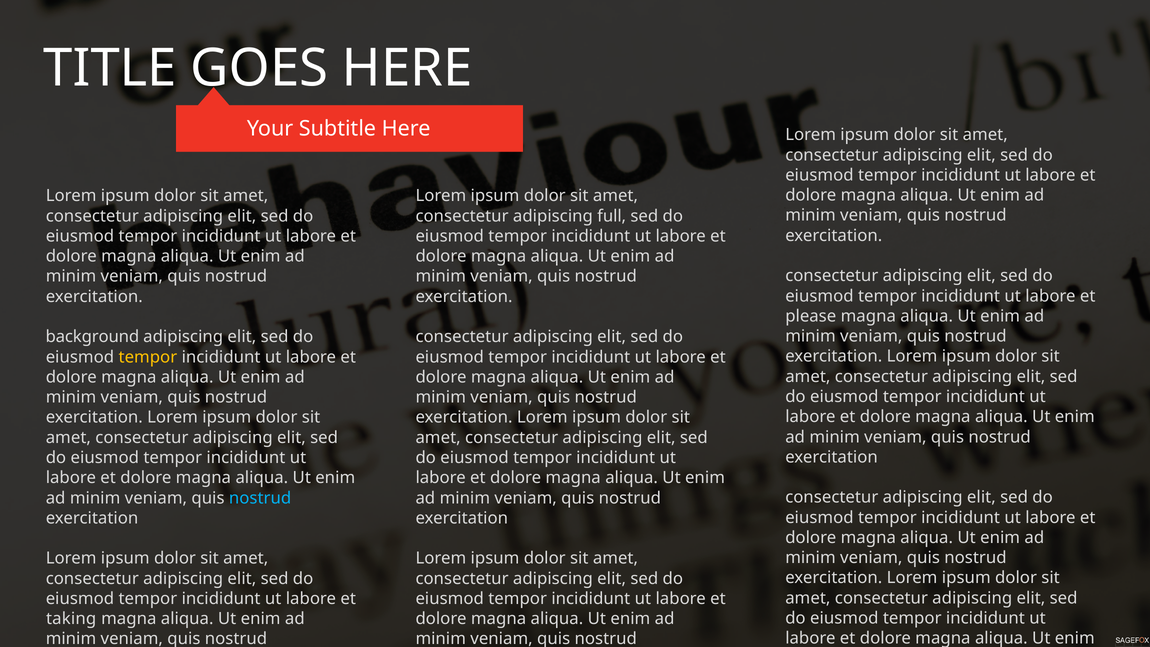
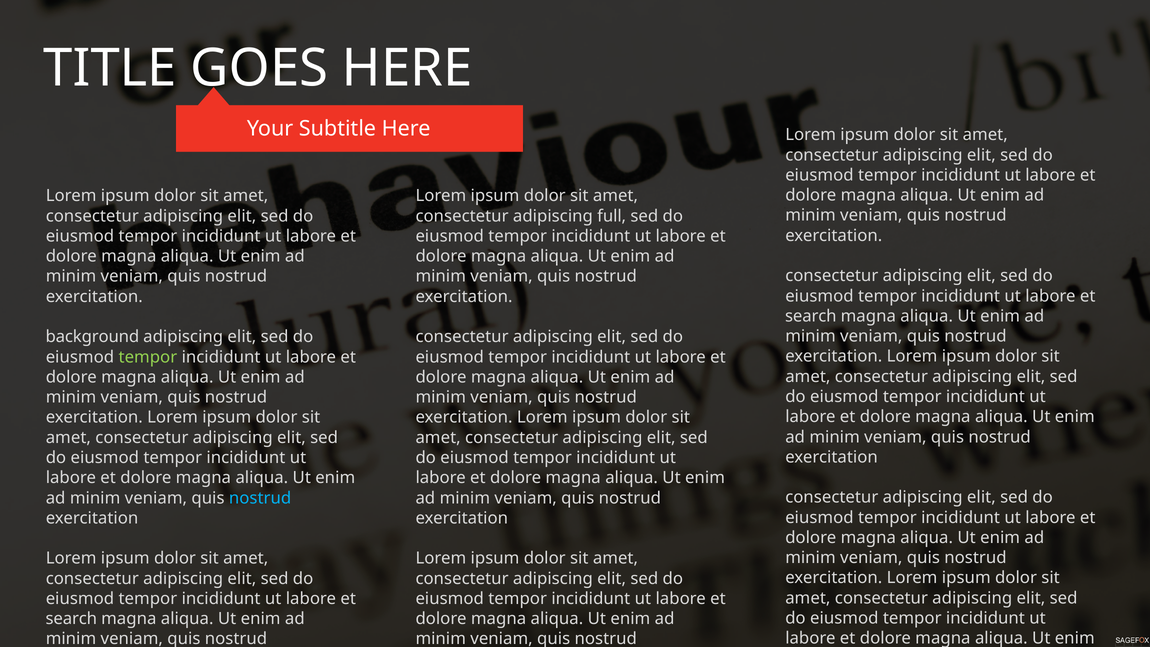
please at (811, 316): please -> search
tempor at (148, 357) colour: yellow -> light green
taking at (71, 619): taking -> search
